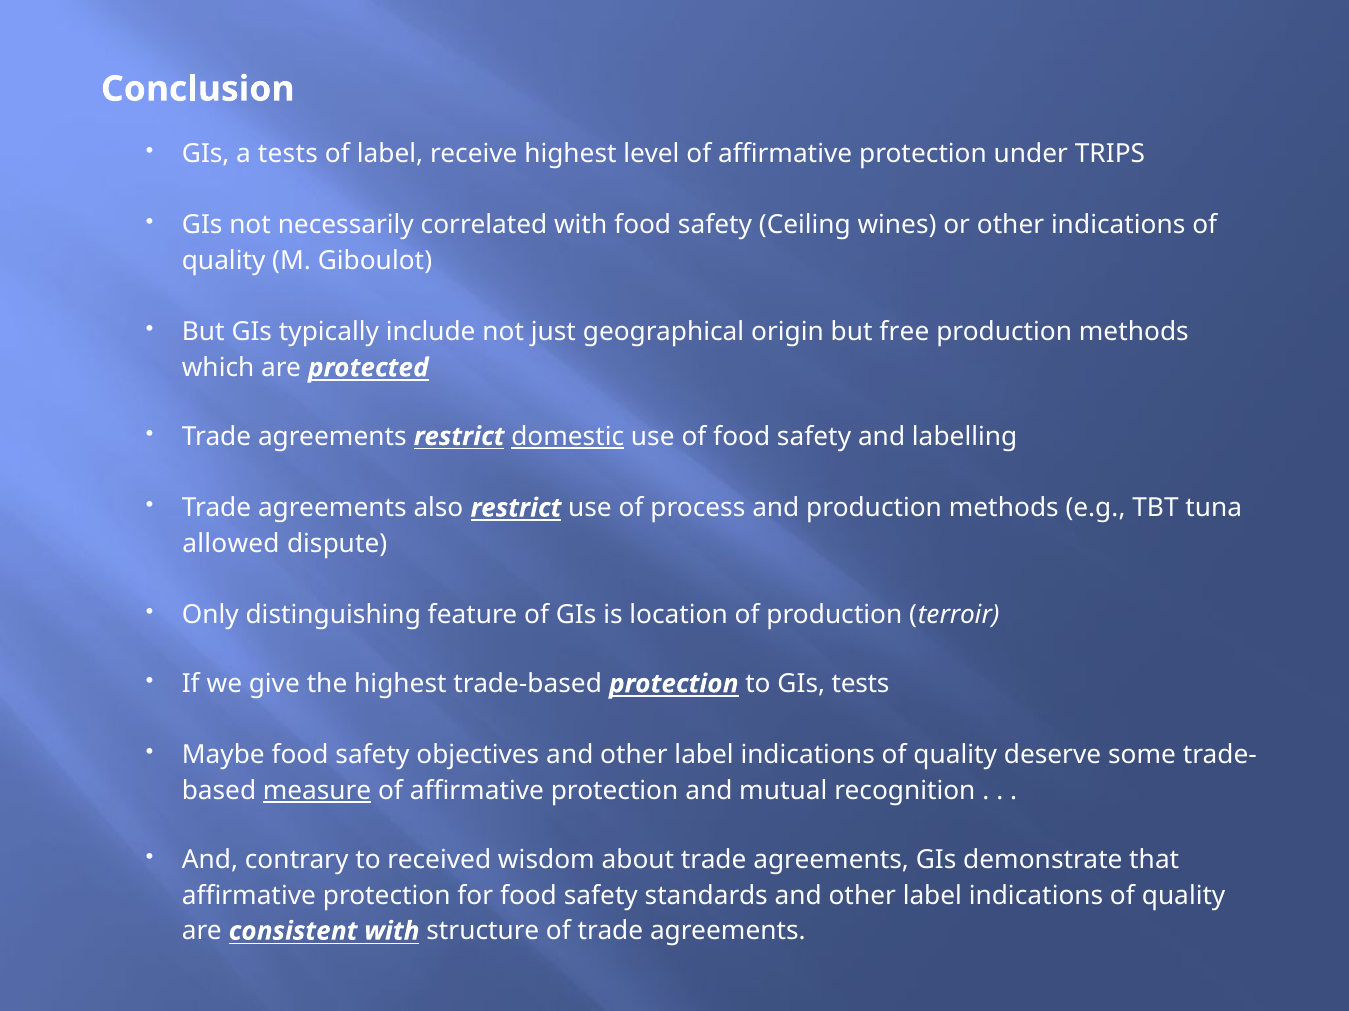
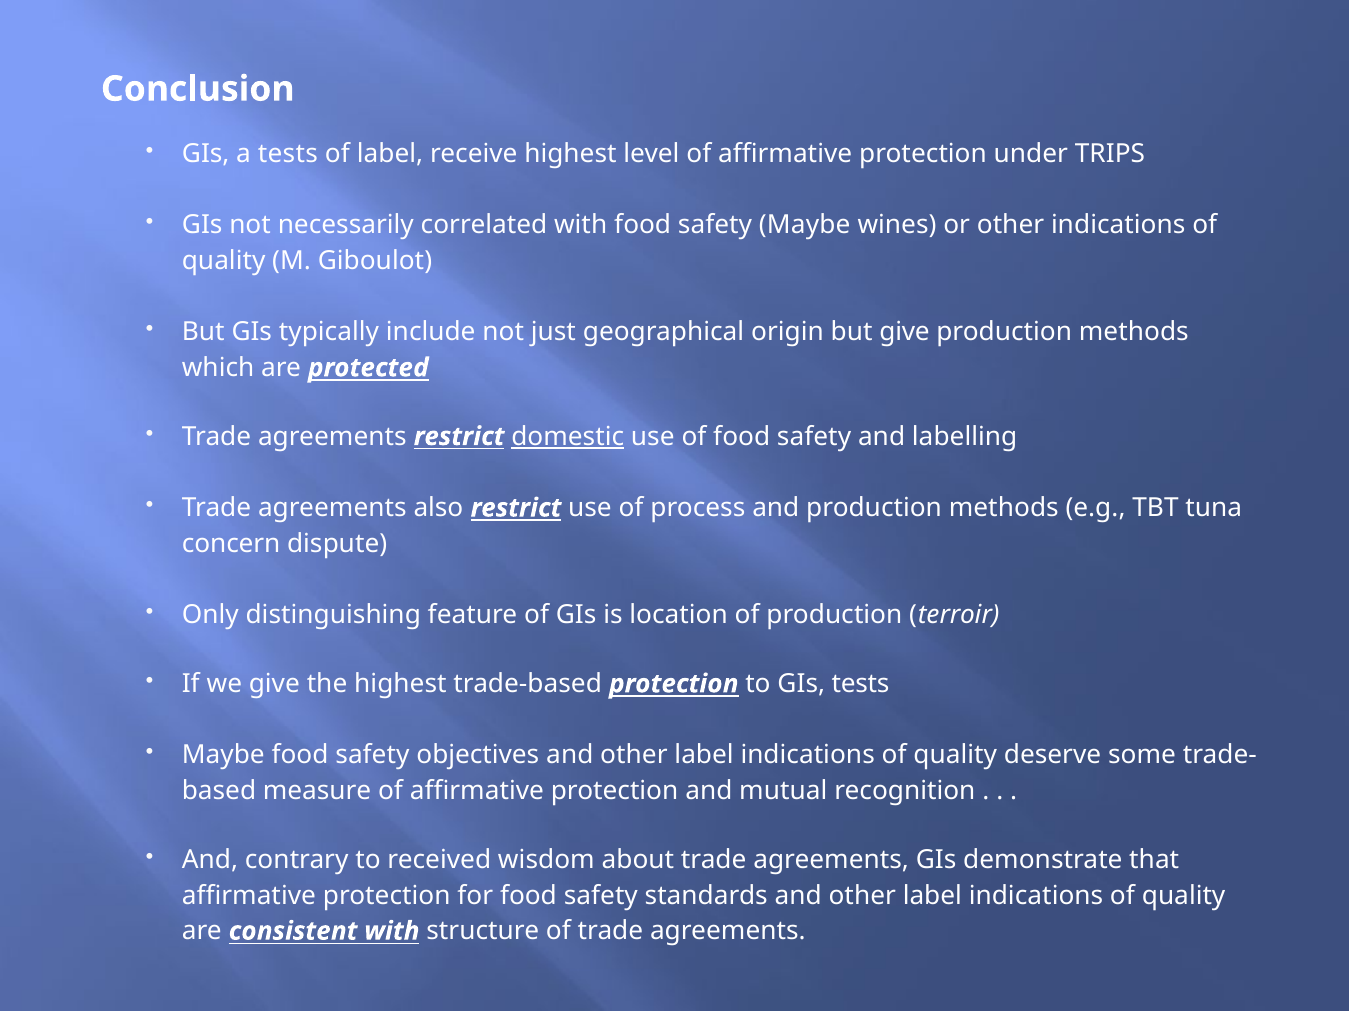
safety Ceiling: Ceiling -> Maybe
but free: free -> give
allowed: allowed -> concern
measure underline: present -> none
